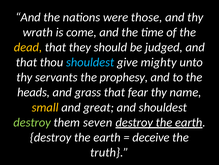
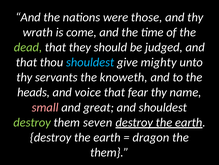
dead colour: yellow -> light green
prophesy: prophesy -> knoweth
grass: grass -> voice
small colour: yellow -> pink
deceive: deceive -> dragon
truth at (109, 152): truth -> them
